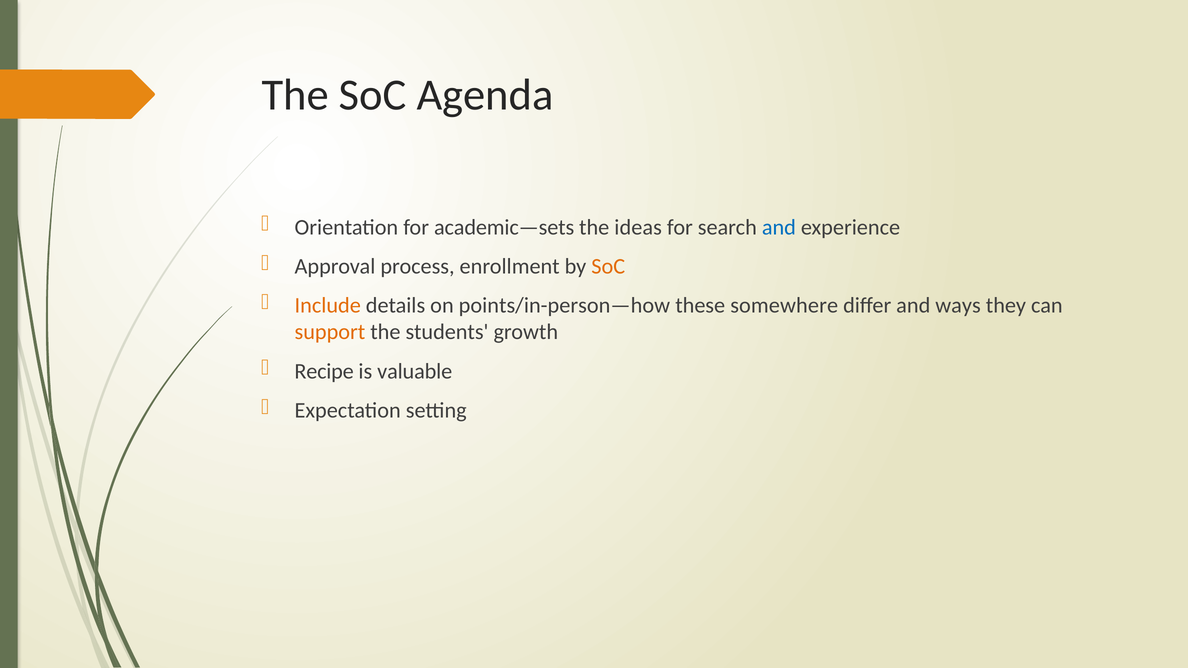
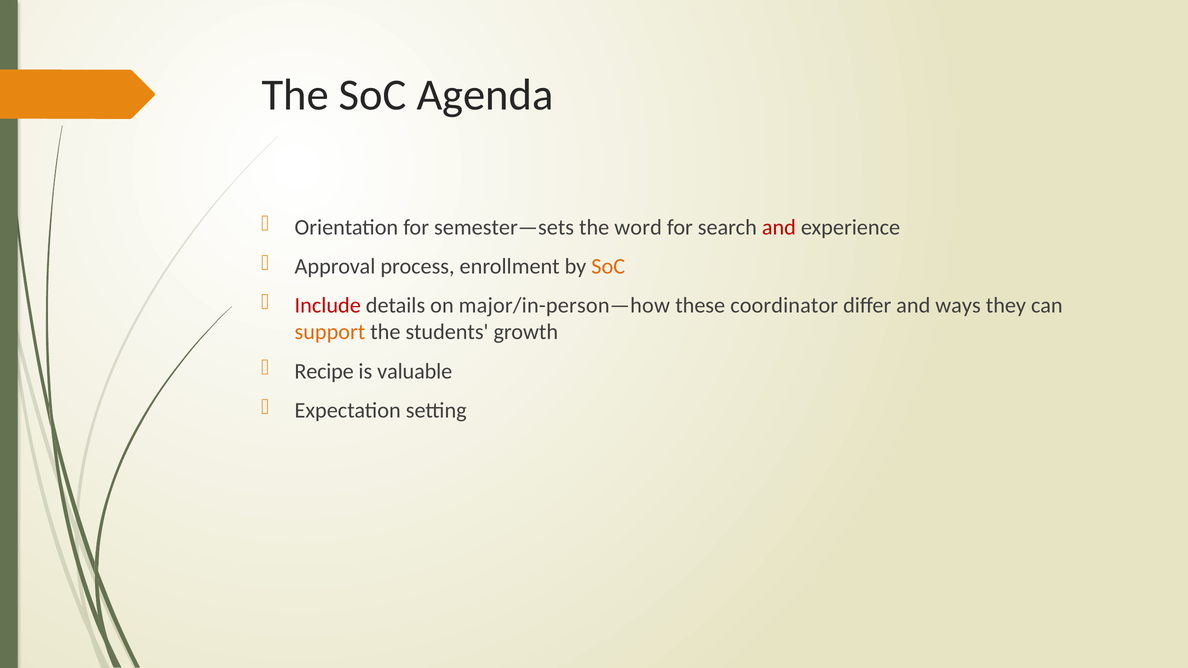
academic—sets: academic—sets -> semester—sets
ideas: ideas -> word
and at (779, 227) colour: blue -> red
Include colour: orange -> red
points/in-person—how: points/in-person—how -> major/in-person—how
somewhere: somewhere -> coordinator
